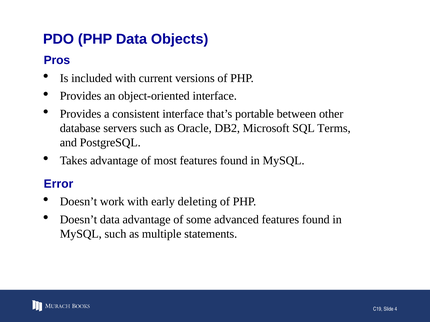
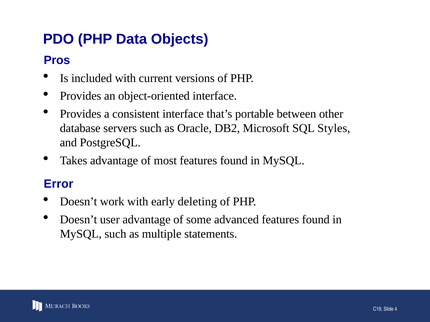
Terms: Terms -> Styles
Doesn’t data: data -> user
